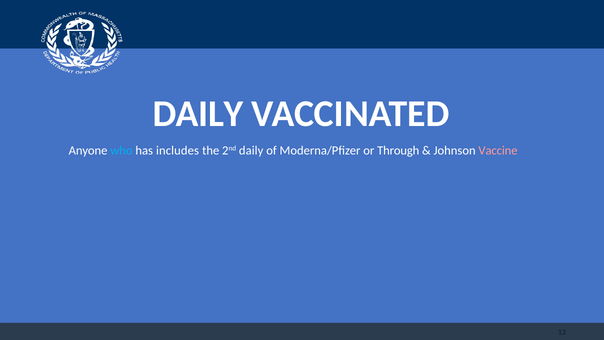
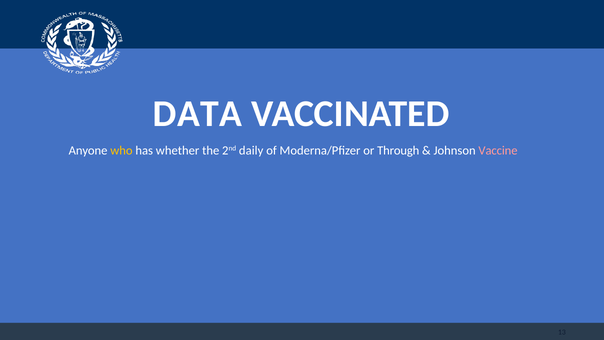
DAILY at (198, 114): DAILY -> DATA
who colour: light blue -> yellow
includes: includes -> whether
